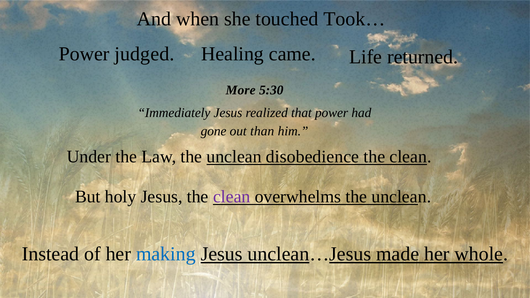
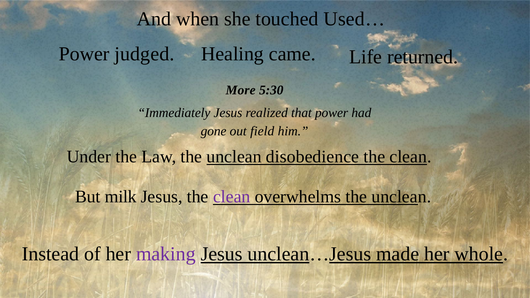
Took…: Took… -> Used…
than: than -> field
holy: holy -> milk
making colour: blue -> purple
